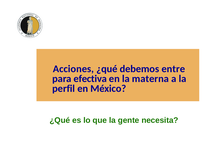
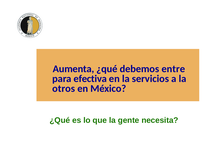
Acciones: Acciones -> Aumenta
materna: materna -> servicios
perfil: perfil -> otros
